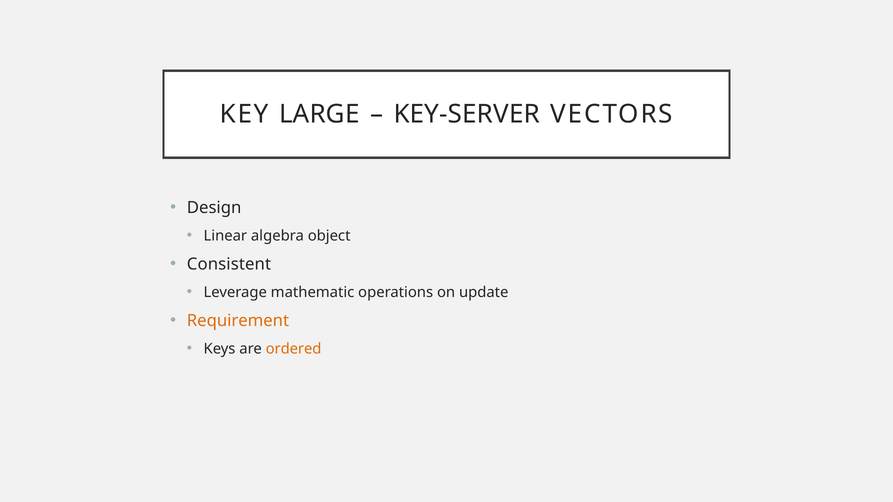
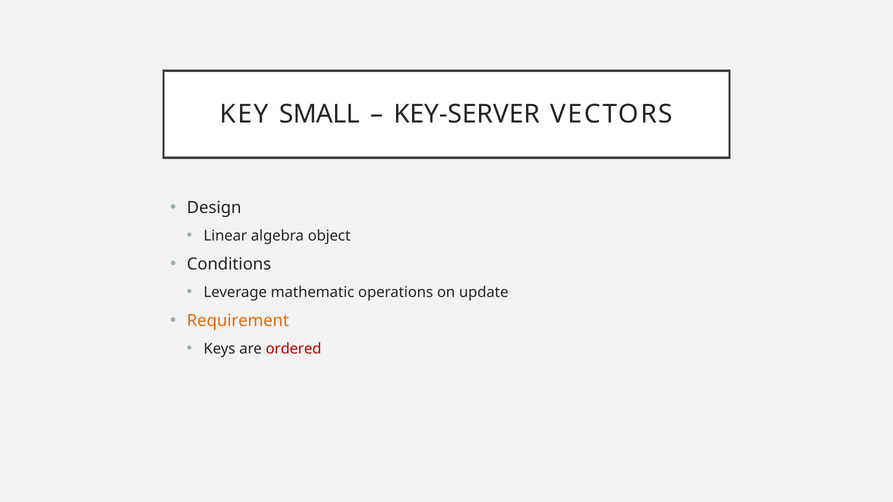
LARGE: LARGE -> SMALL
Consistent: Consistent -> Conditions
ordered colour: orange -> red
